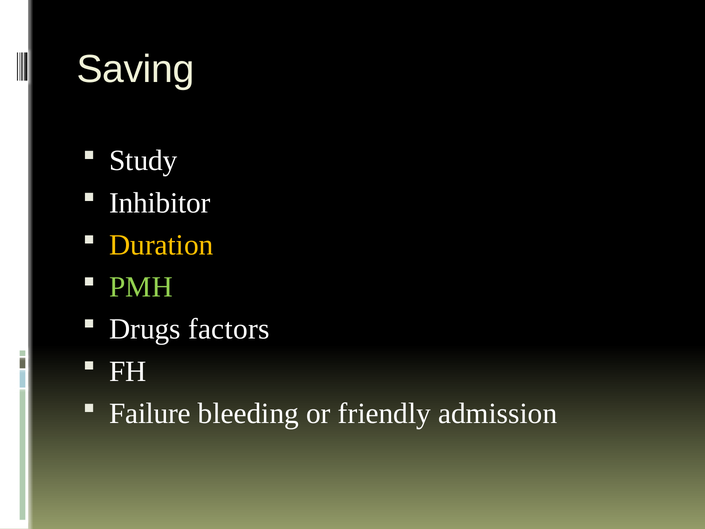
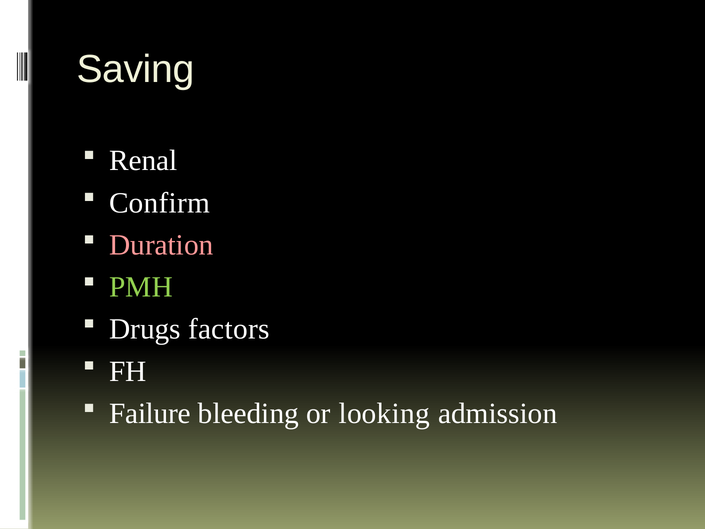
Study: Study -> Renal
Inhibitor: Inhibitor -> Confirm
Duration colour: yellow -> pink
friendly: friendly -> looking
